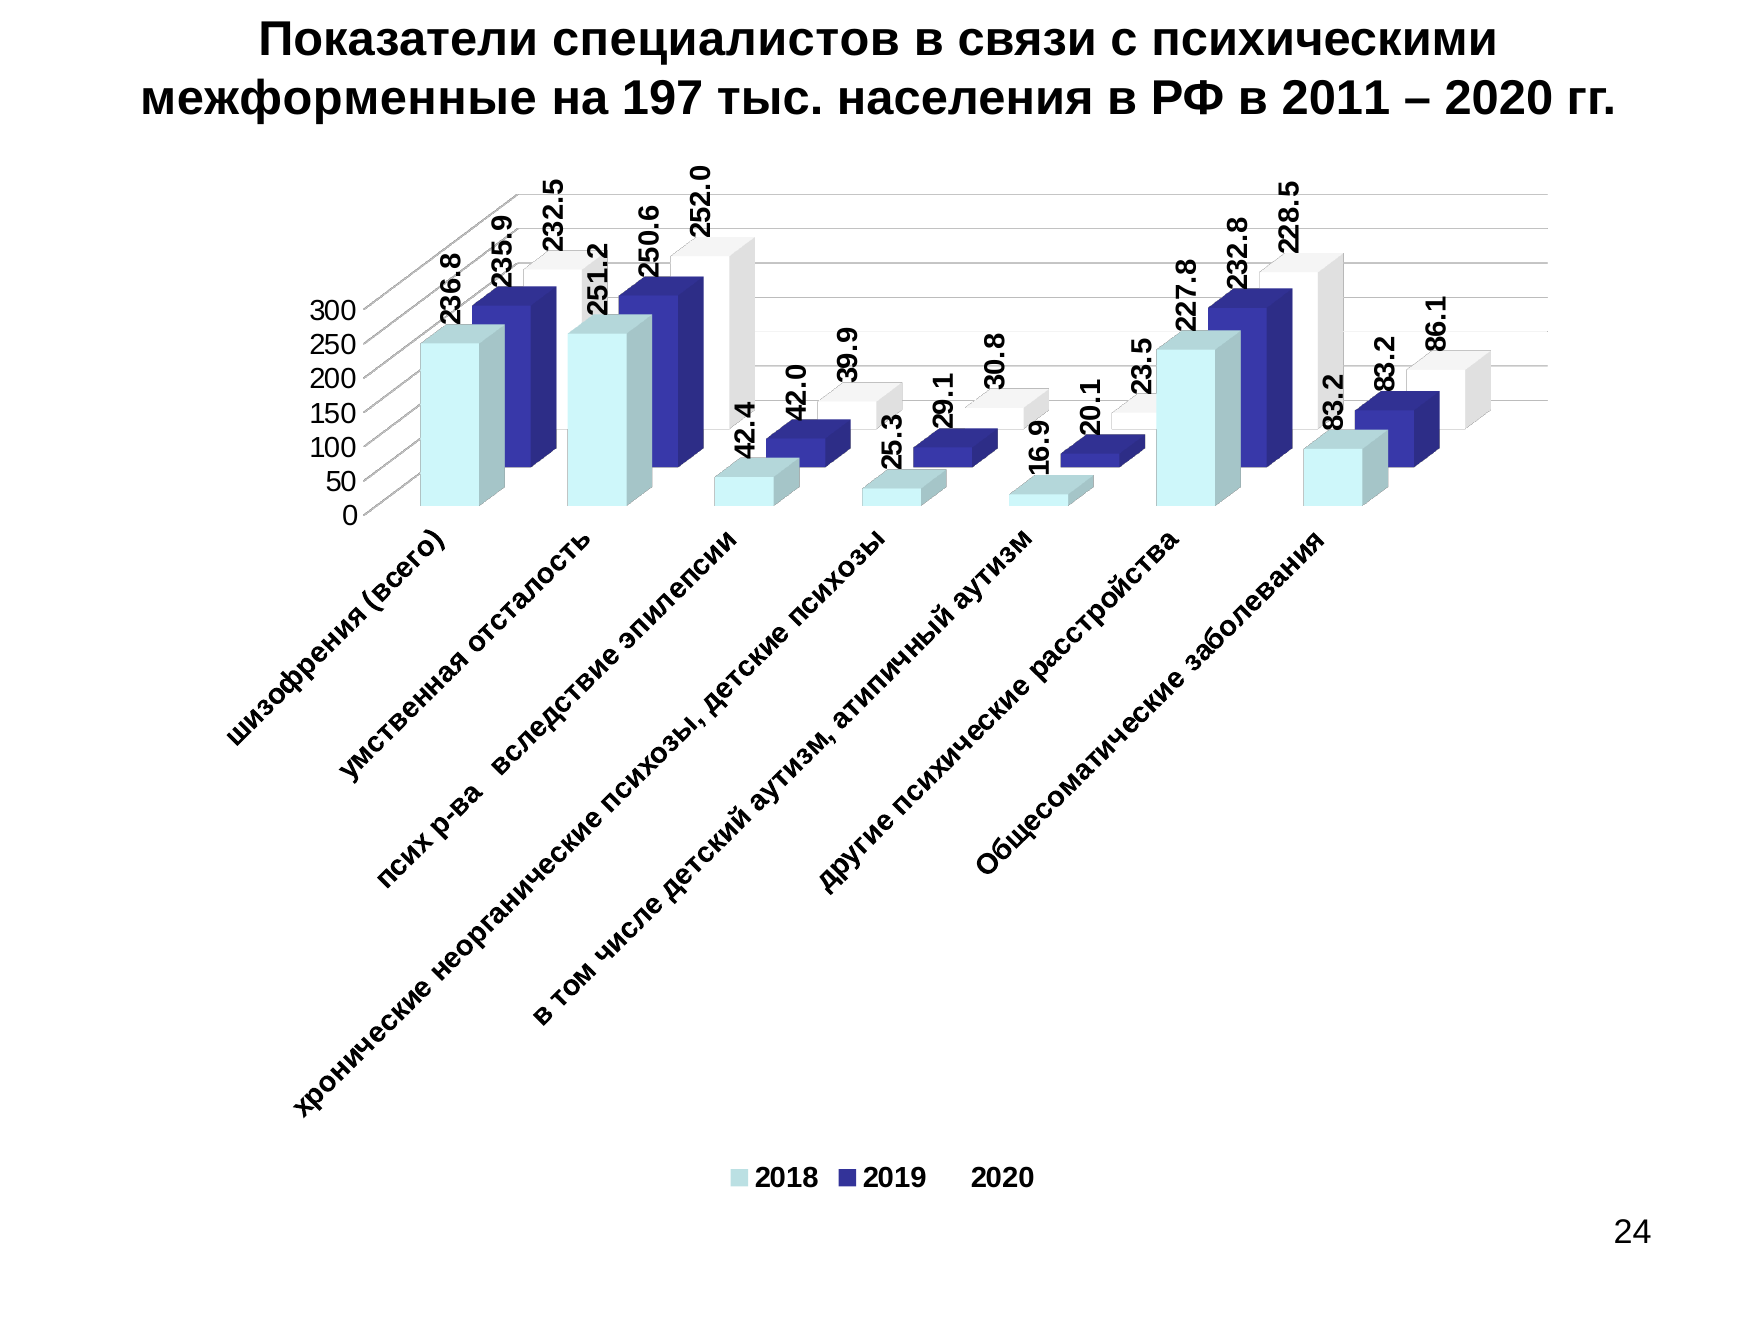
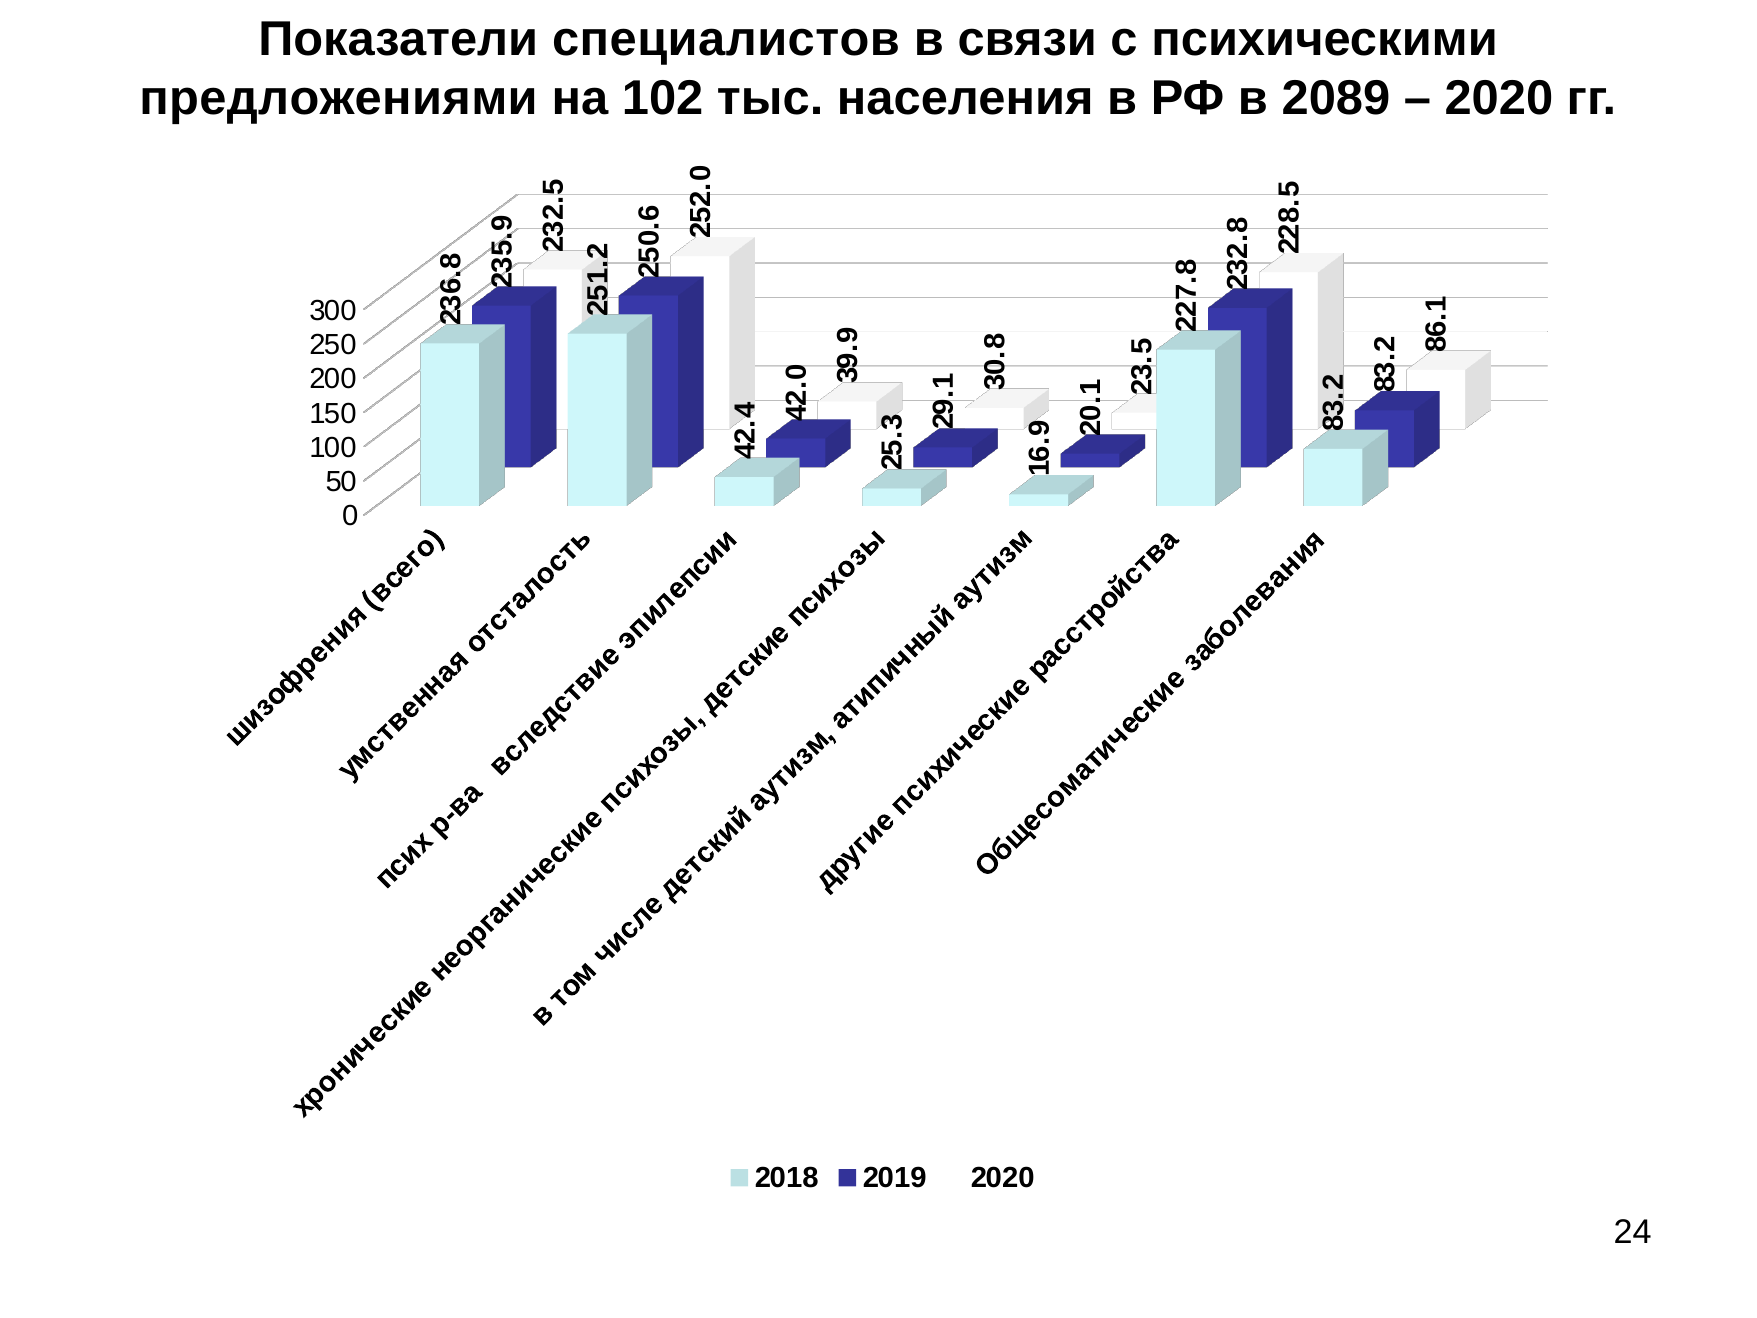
межформенные: межформенные -> предложениями
197: 197 -> 102
2011: 2011 -> 2089
